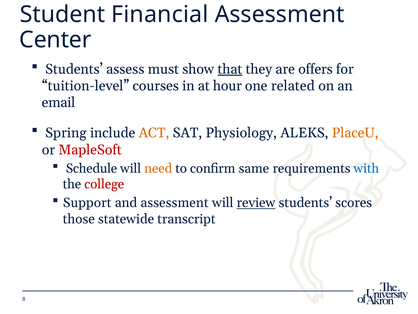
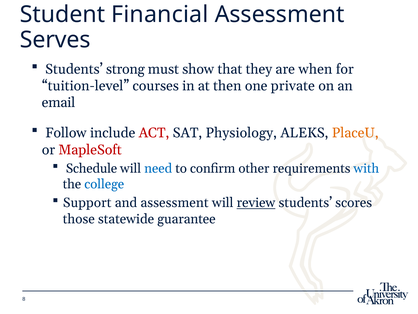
Center: Center -> Serves
assess: assess -> strong
that underline: present -> none
offers: offers -> when
hour: hour -> then
related: related -> private
Spring: Spring -> Follow
ACT colour: orange -> red
need colour: orange -> blue
same: same -> other
college colour: red -> blue
transcript: transcript -> guarantee
